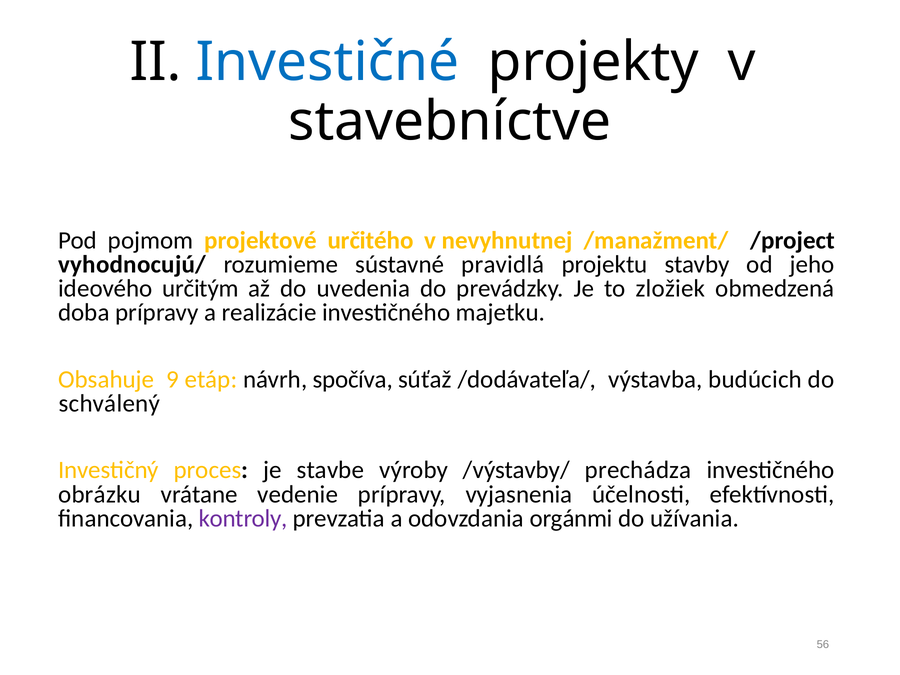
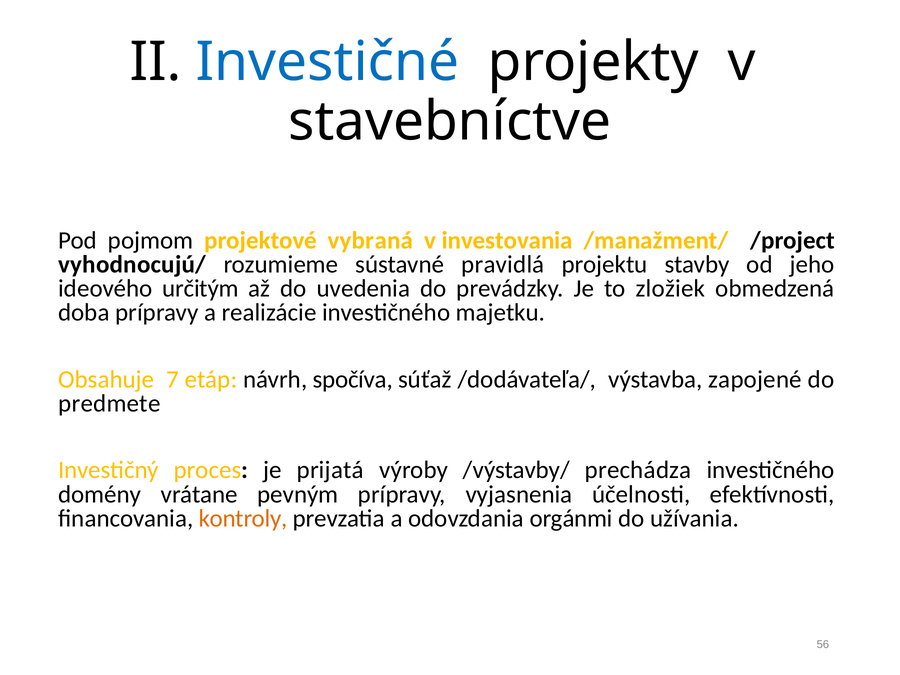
určitého: určitého -> vybraná
nevyhnutnej: nevyhnutnej -> investovania
9: 9 -> 7
budúcich: budúcich -> zapojené
schválený: schválený -> predmete
stavbe: stavbe -> prijatá
obrázku: obrázku -> domény
vedenie: vedenie -> pevným
kontroly colour: purple -> orange
